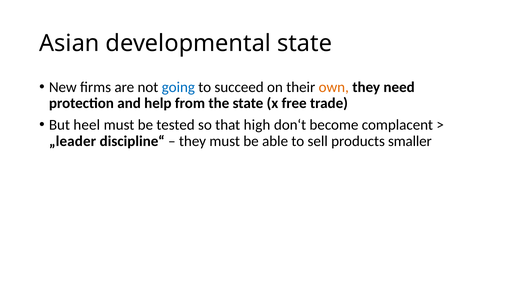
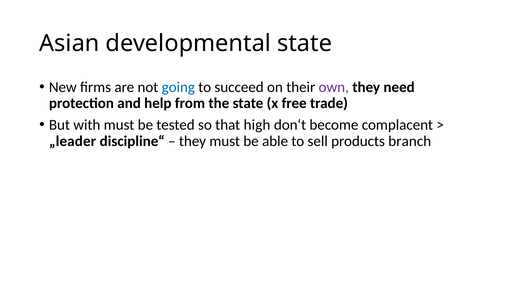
own colour: orange -> purple
heel: heel -> with
smaller: smaller -> branch
